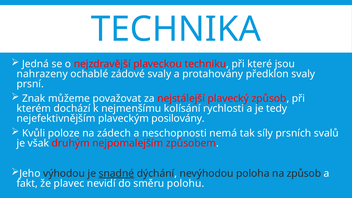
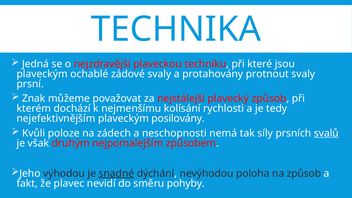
nahrazeny at (42, 74): nahrazeny -> plaveckým
předklon: předklon -> protnout
svalů underline: none -> present
polohu: polohu -> pohyby
